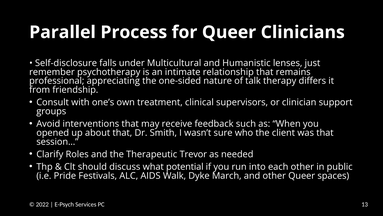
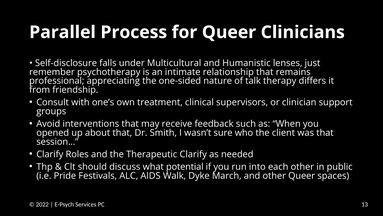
Therapeutic Trevor: Trevor -> Clarify
